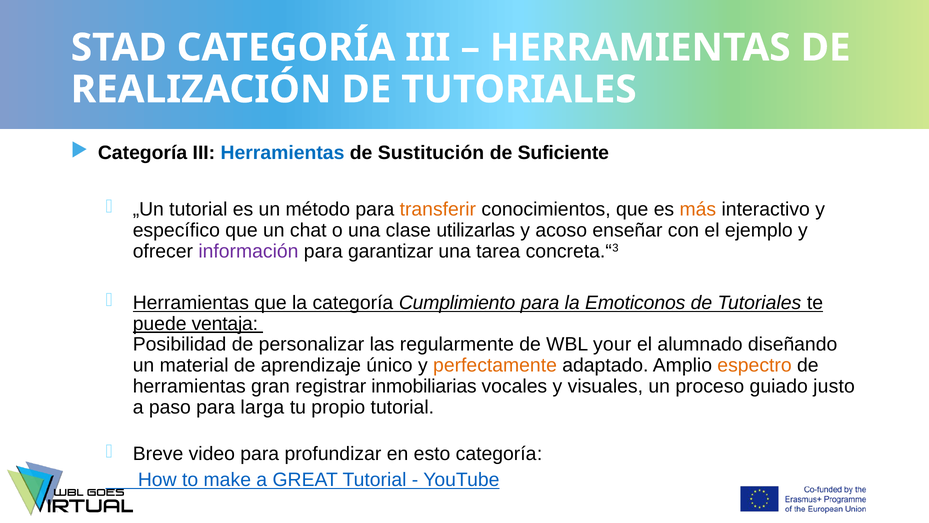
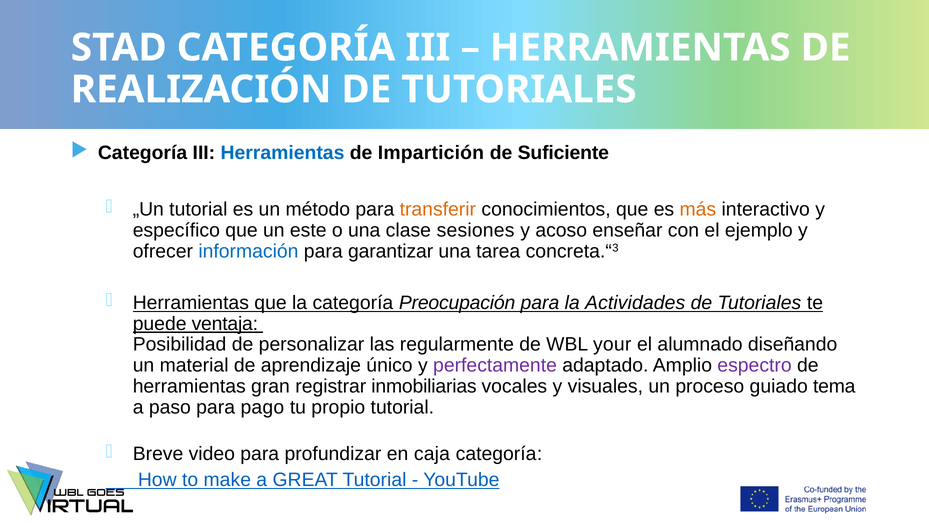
Sustitución: Sustitución -> Impartición
chat: chat -> este
utilizarlas: utilizarlas -> sesiones
información colour: purple -> blue
Cumplimiento: Cumplimiento -> Preocupación
Emoticonos: Emoticonos -> Actividades
perfectamente colour: orange -> purple
espectro colour: orange -> purple
justo: justo -> tema
larga: larga -> pago
esto: esto -> caja
